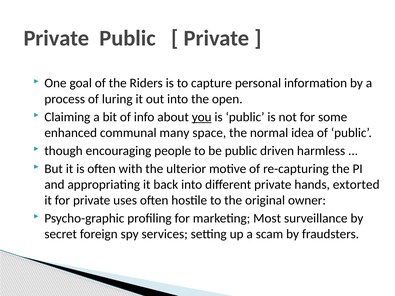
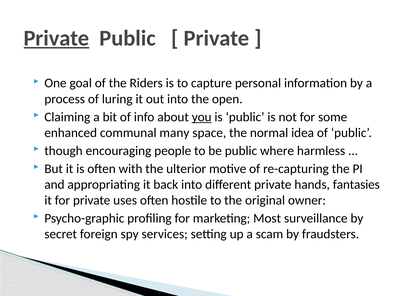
Private at (56, 38) underline: none -> present
driven: driven -> where
extorted: extorted -> fantasies
